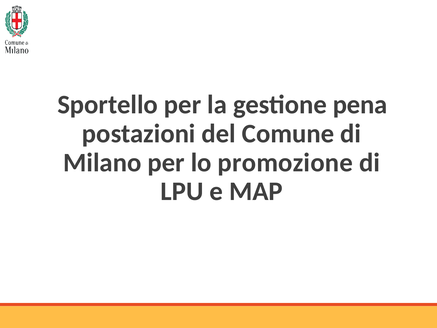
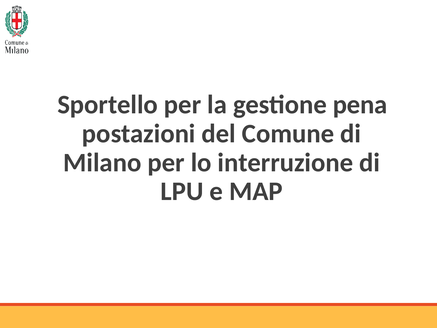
promozione: promozione -> interruzione
